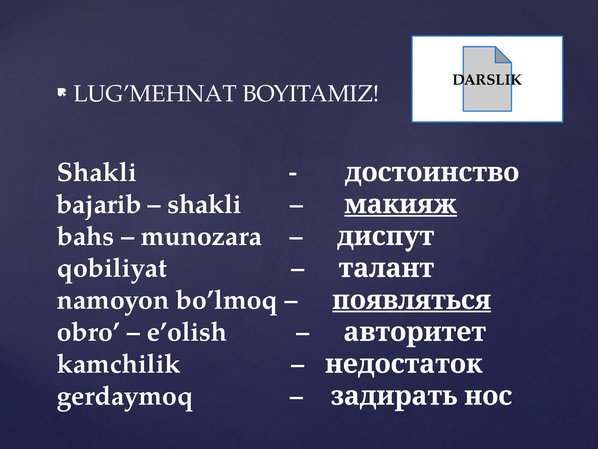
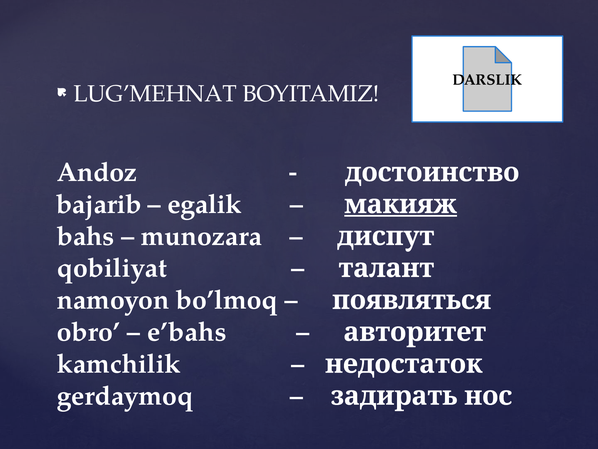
Shakli at (97, 172): Shakli -> Andoz
shakli at (205, 204): shakli -> egalik
появляться underline: present -> none
e’olish: e’olish -> e’bahs
